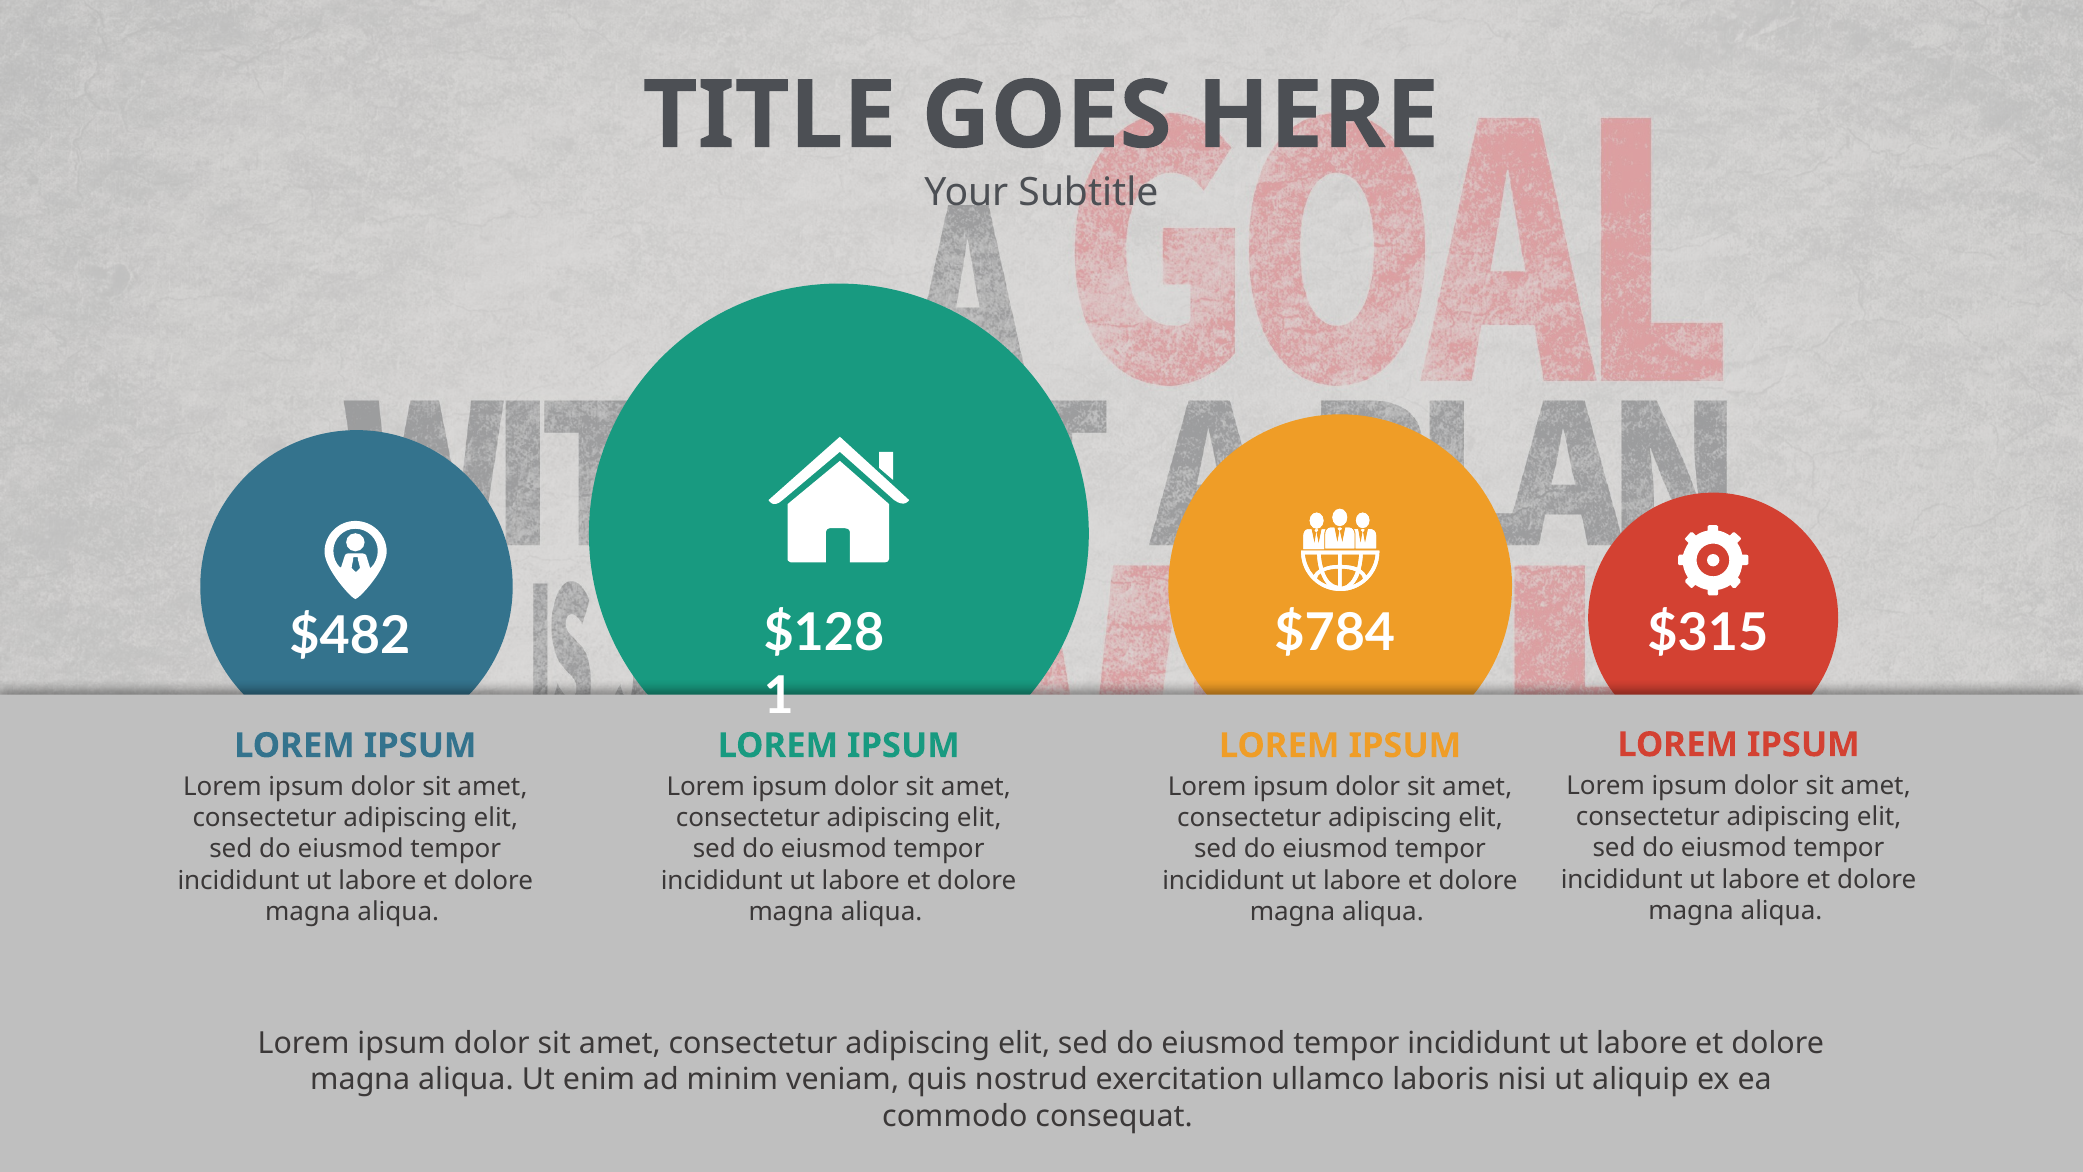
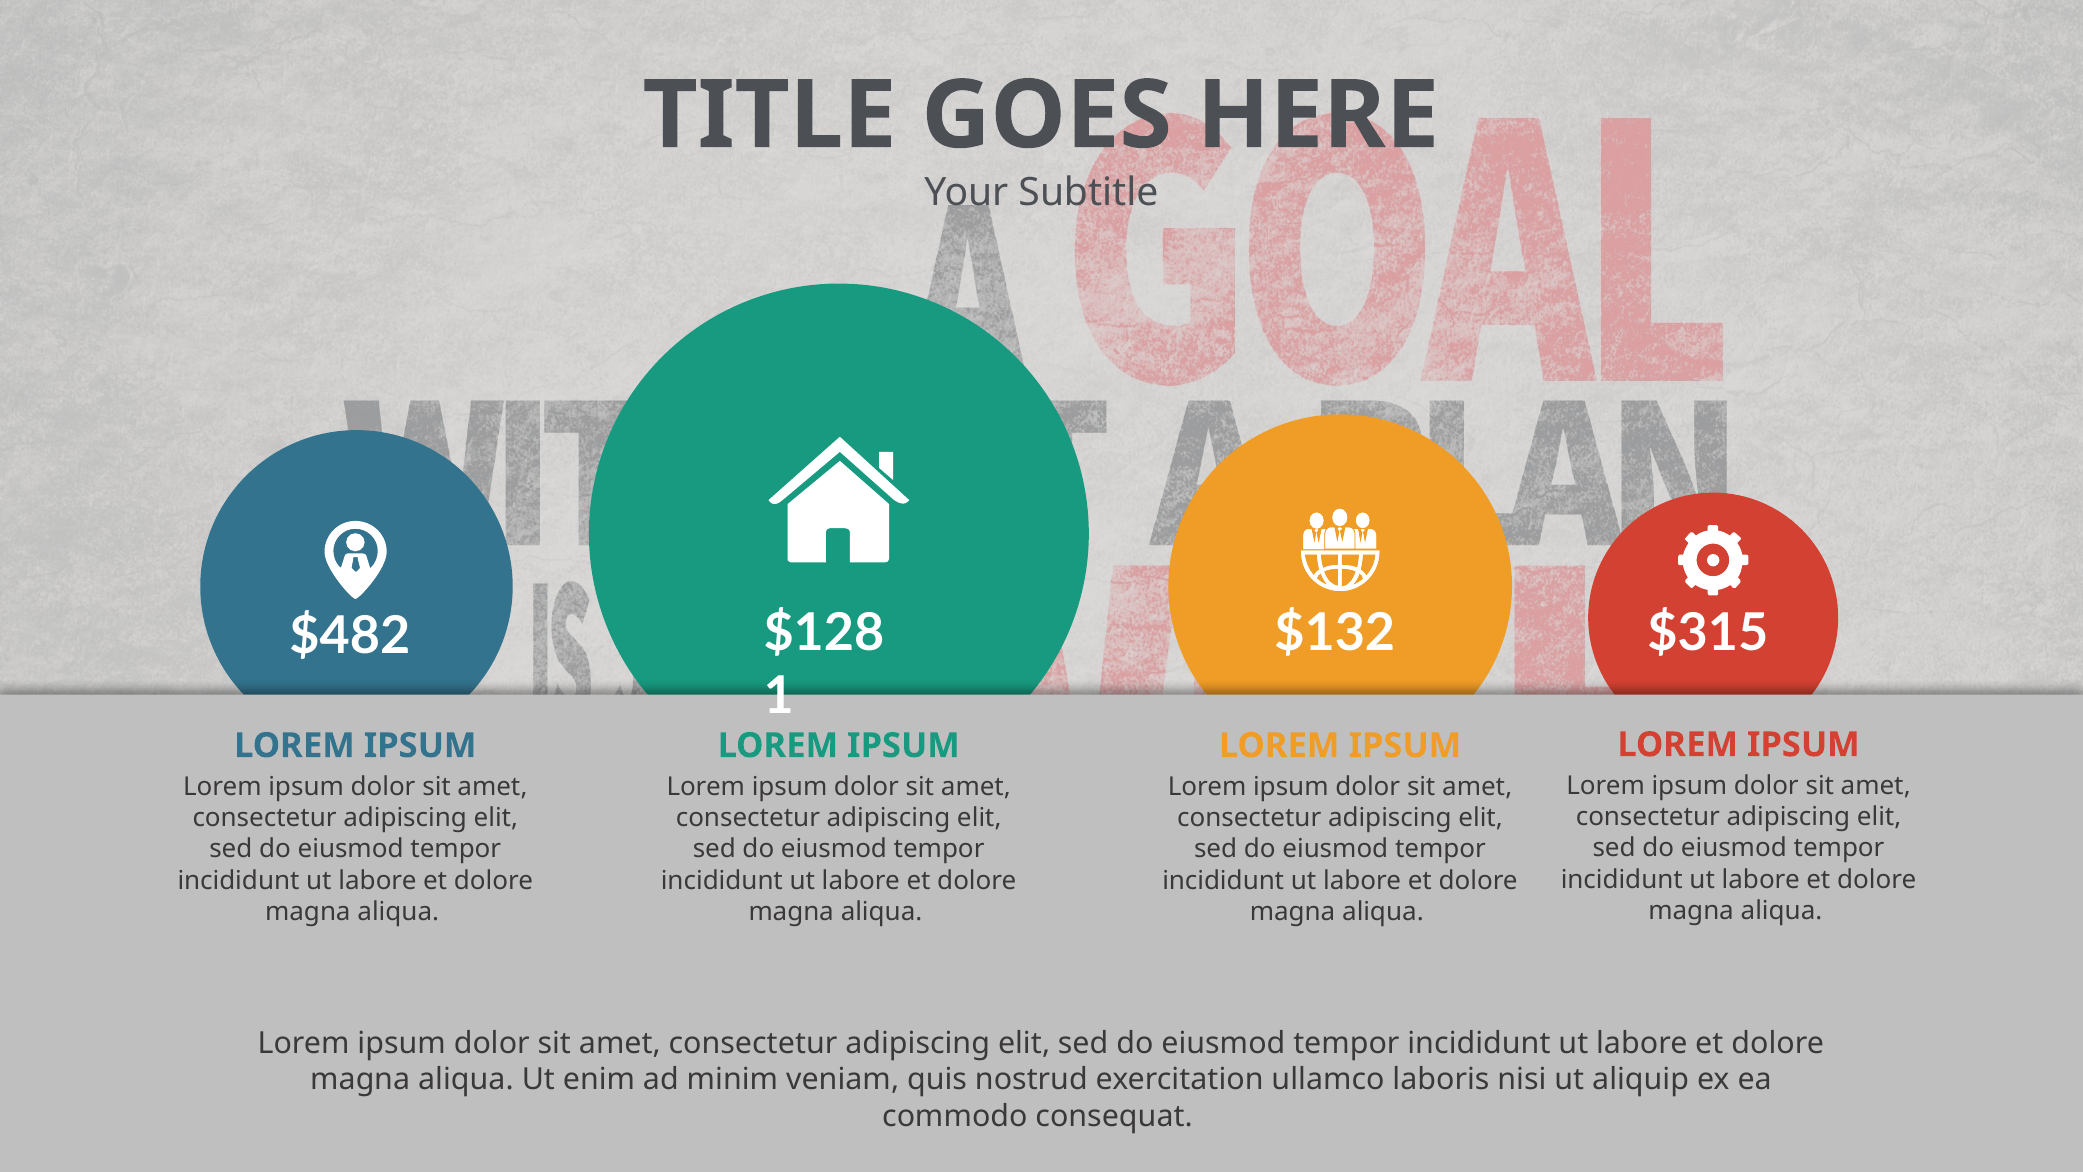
$784: $784 -> $132
